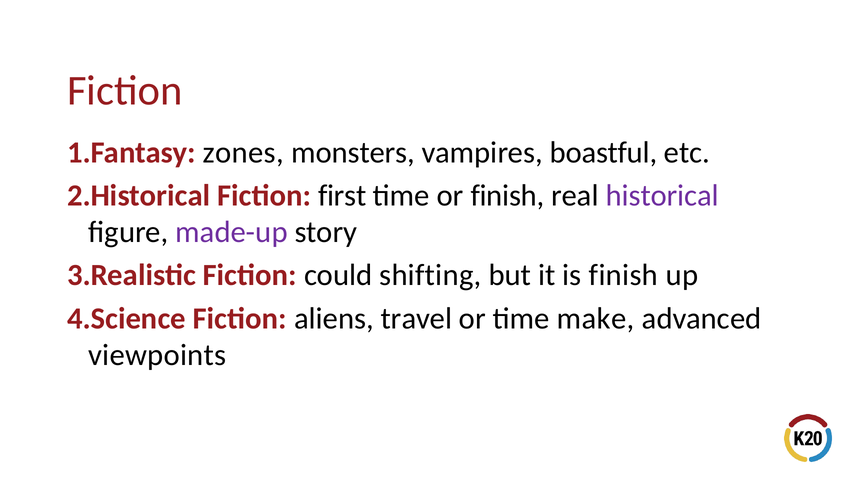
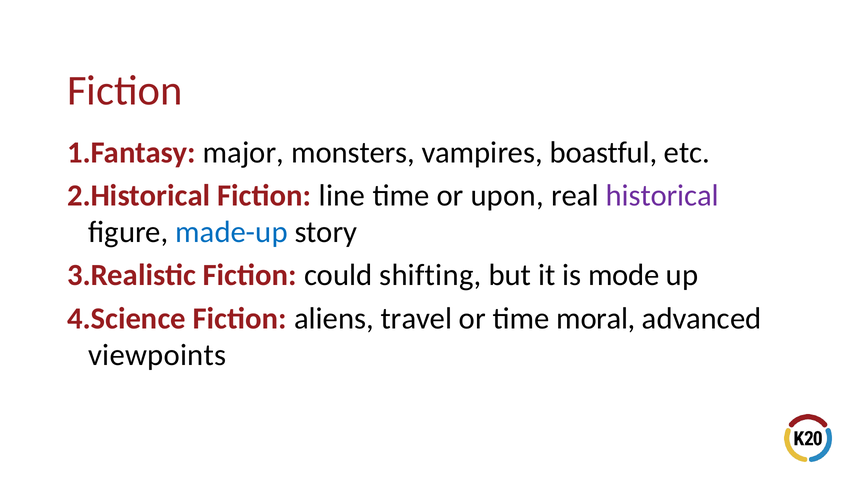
zones: zones -> major
first: first -> line
or finish: finish -> upon
made-up colour: purple -> blue
is finish: finish -> mode
make: make -> moral
